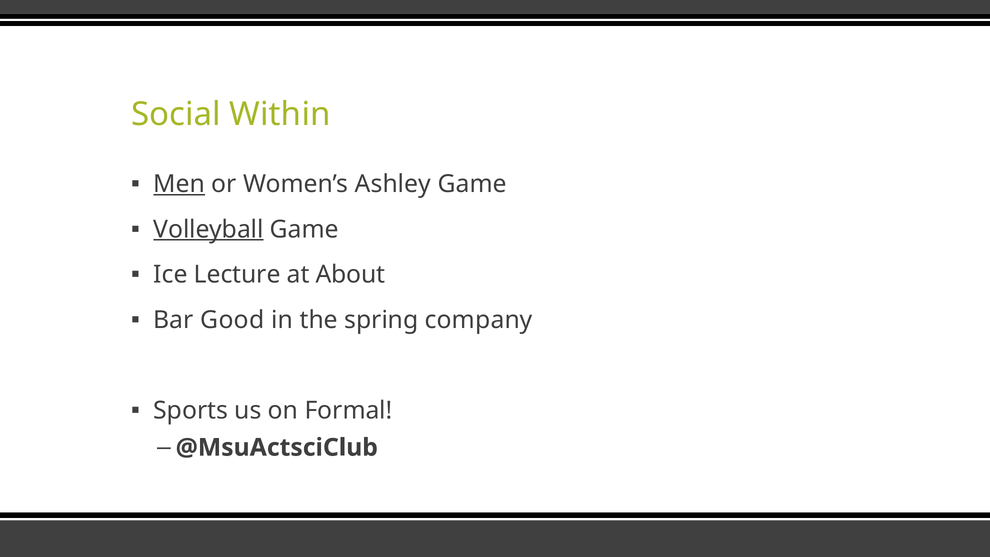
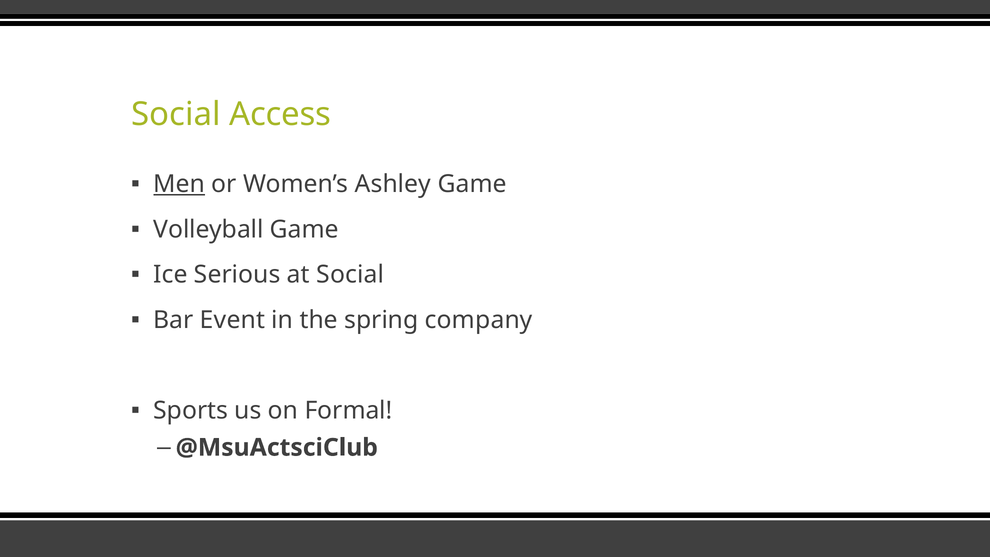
Within: Within -> Access
Volleyball underline: present -> none
Lecture: Lecture -> Serious
at About: About -> Social
Good: Good -> Event
